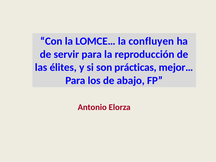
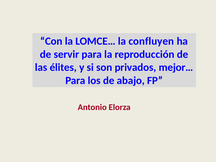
prácticas: prácticas -> privados
